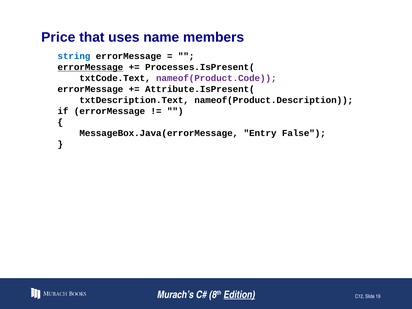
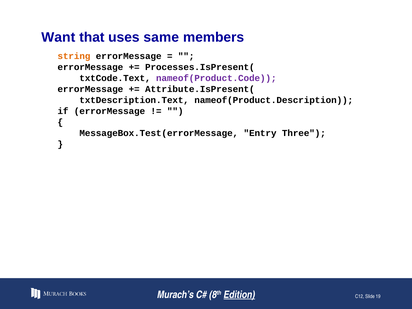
Price: Price -> Want
name: name -> same
string colour: blue -> orange
errorMessage at (90, 67) underline: present -> none
MessageBox.Java(errorMessage: MessageBox.Java(errorMessage -> MessageBox.Test(errorMessage
False: False -> Three
